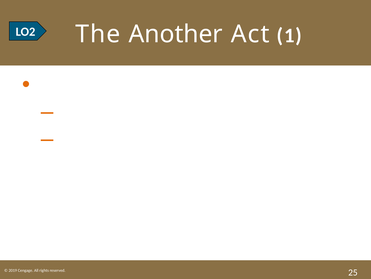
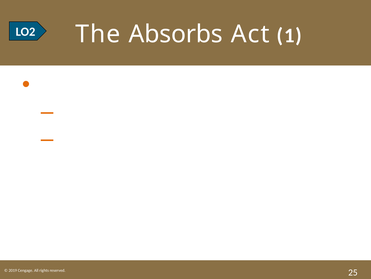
Another: Another -> Absorbs
